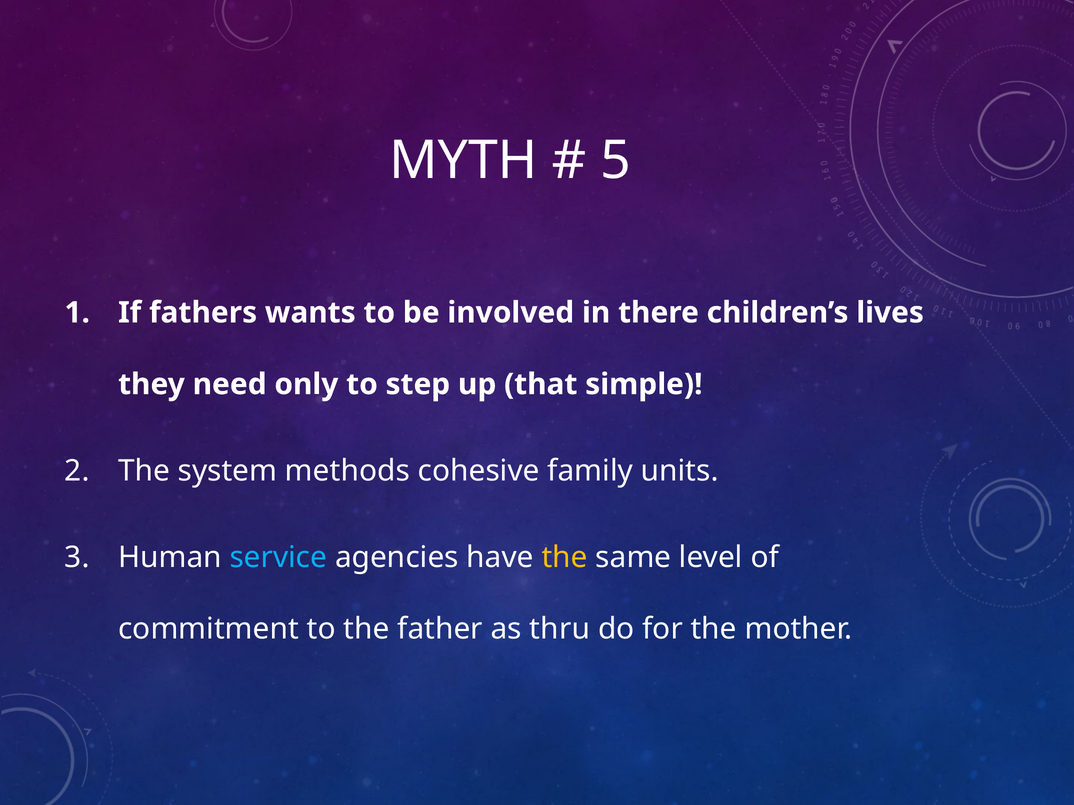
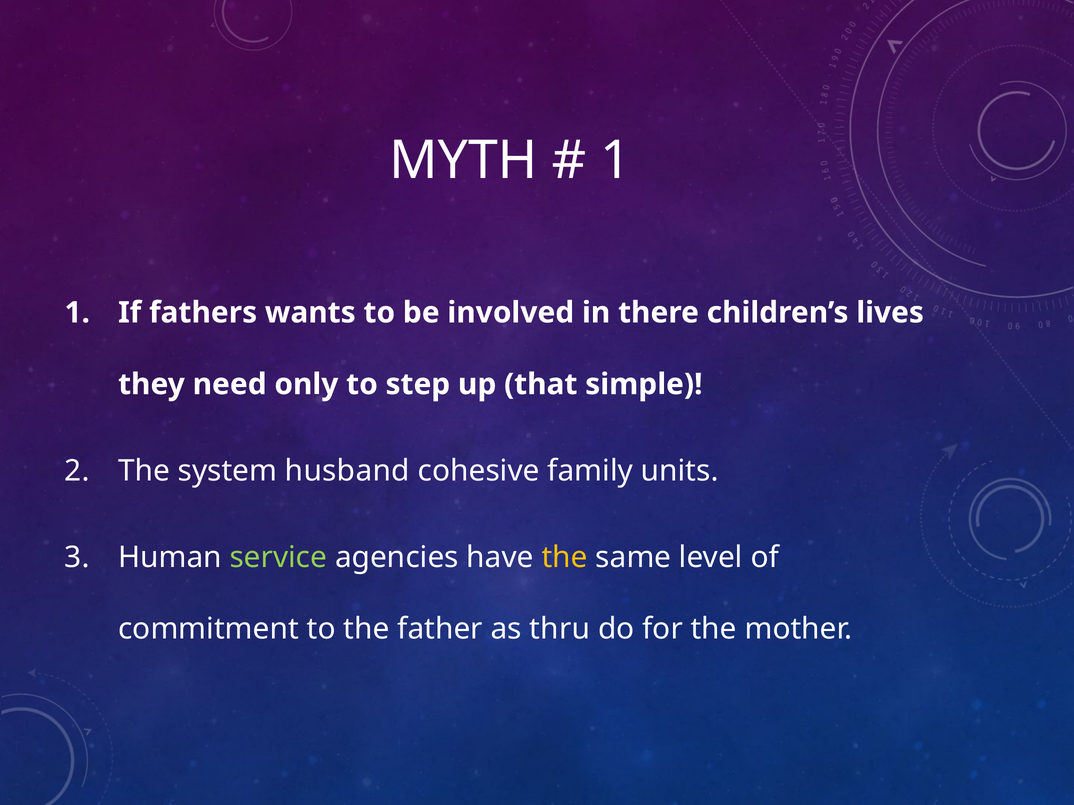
5 at (616, 161): 5 -> 1
methods: methods -> husband
service colour: light blue -> light green
